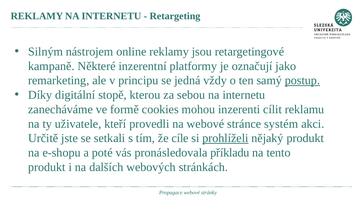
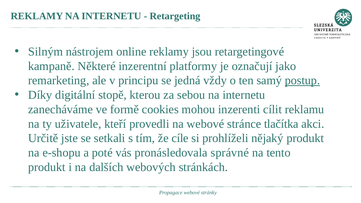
systém: systém -> tlačítka
prohlíželi underline: present -> none
příkladu: příkladu -> správné
